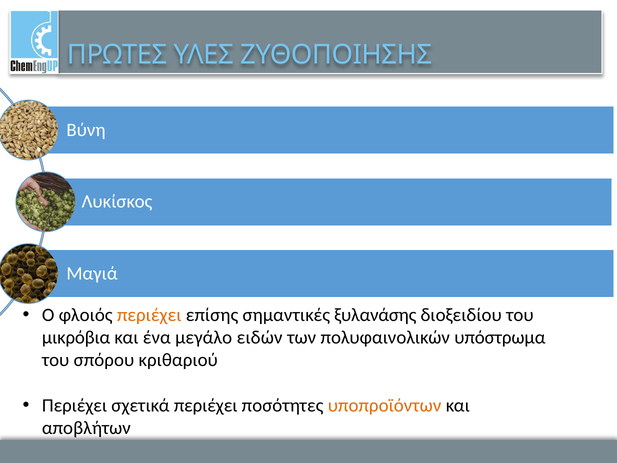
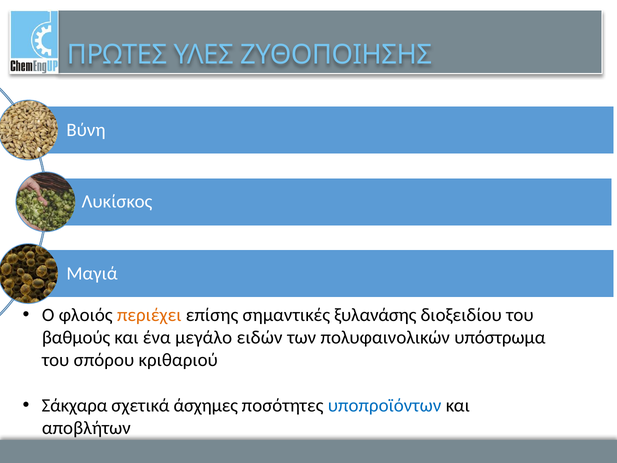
μικρόβια: μικρόβια -> βαθμούς
Περιέχει at (75, 405): Περιέχει -> Σάκχαρα
σχετικά περιέχει: περιέχει -> άσχημες
υποπροϊόντων colour: orange -> blue
